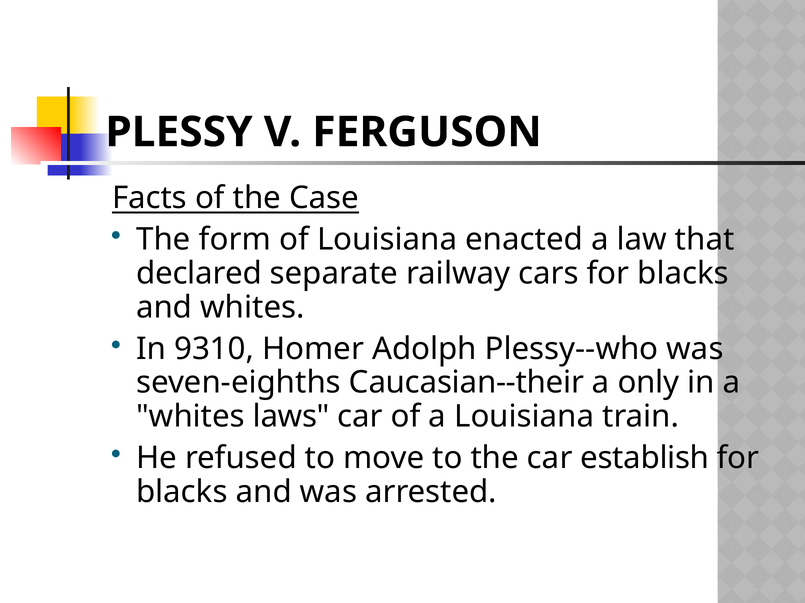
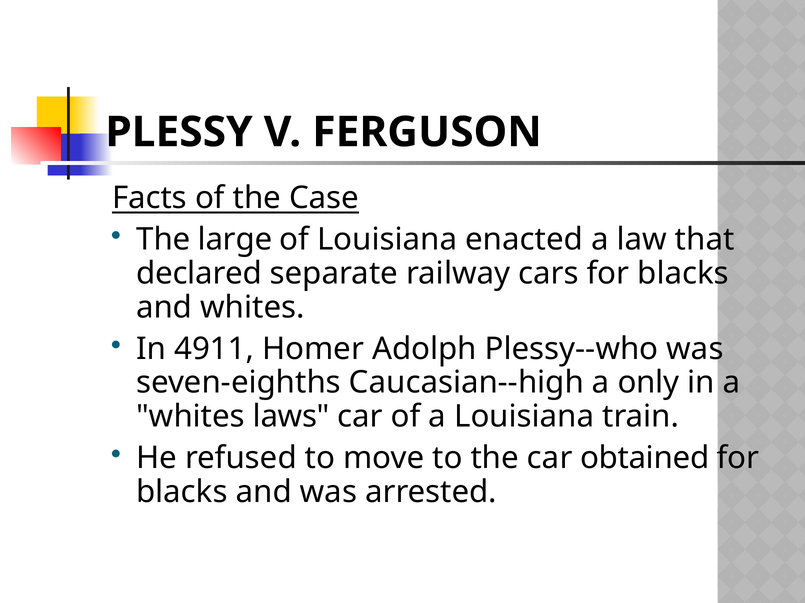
form: form -> large
9310: 9310 -> 4911
Caucasian--their: Caucasian--their -> Caucasian--high
establish: establish -> obtained
